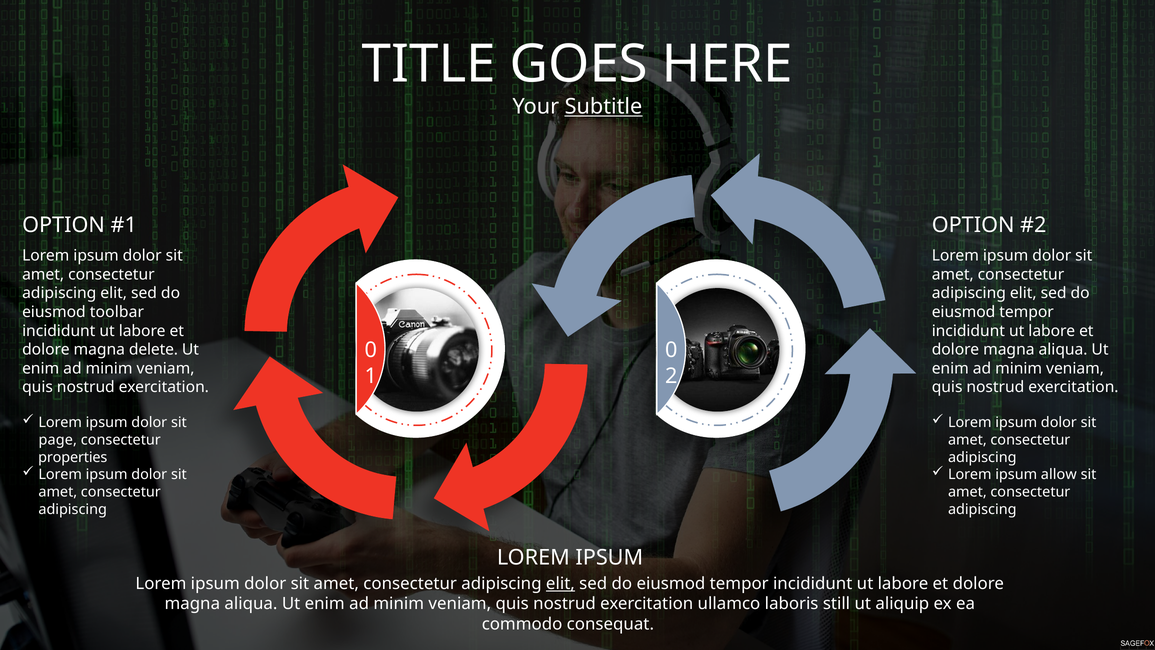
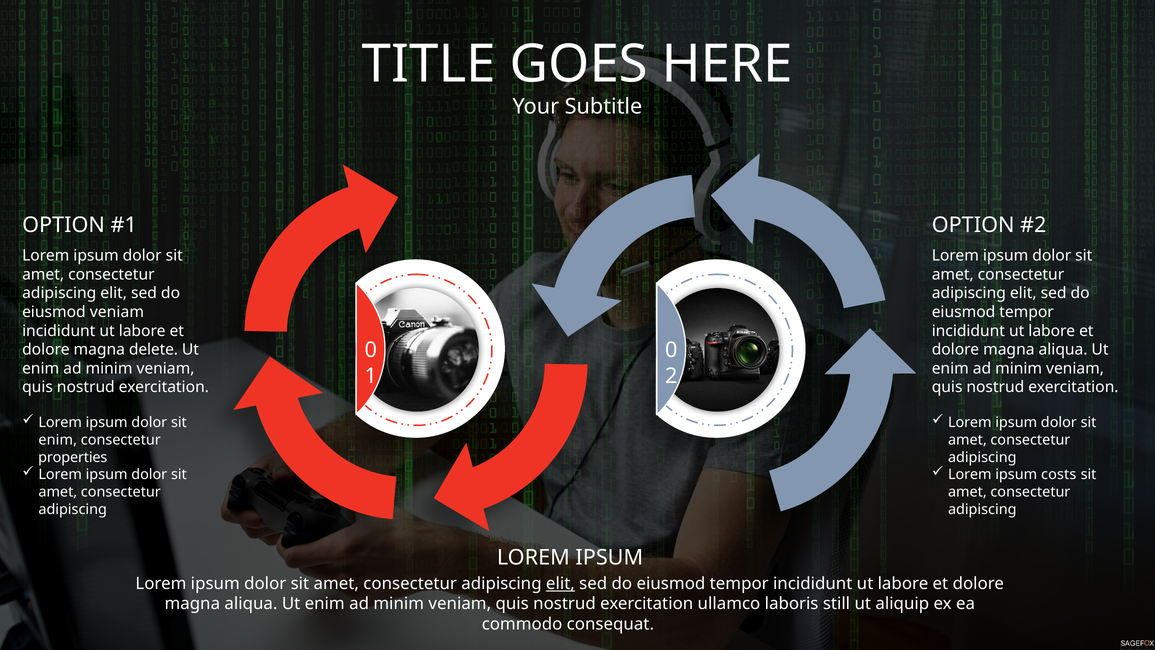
Subtitle underline: present -> none
eiusmod toolbar: toolbar -> veniam
page at (58, 440): page -> enim
allow: allow -> costs
